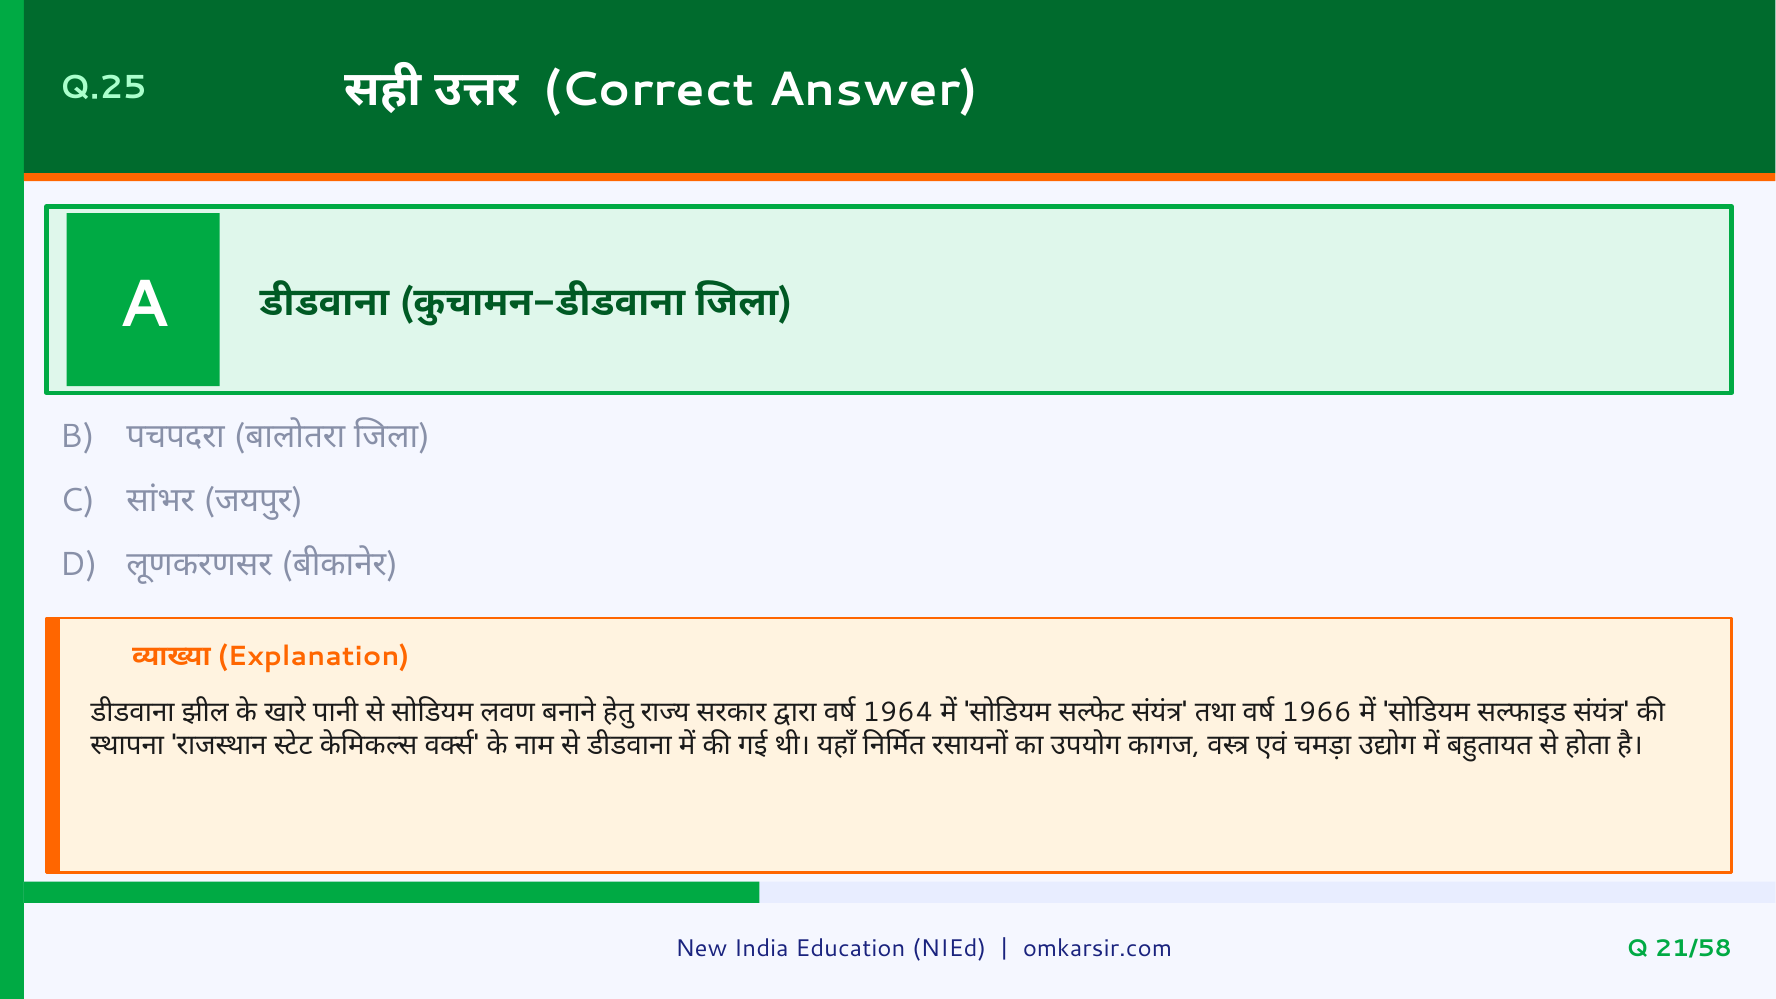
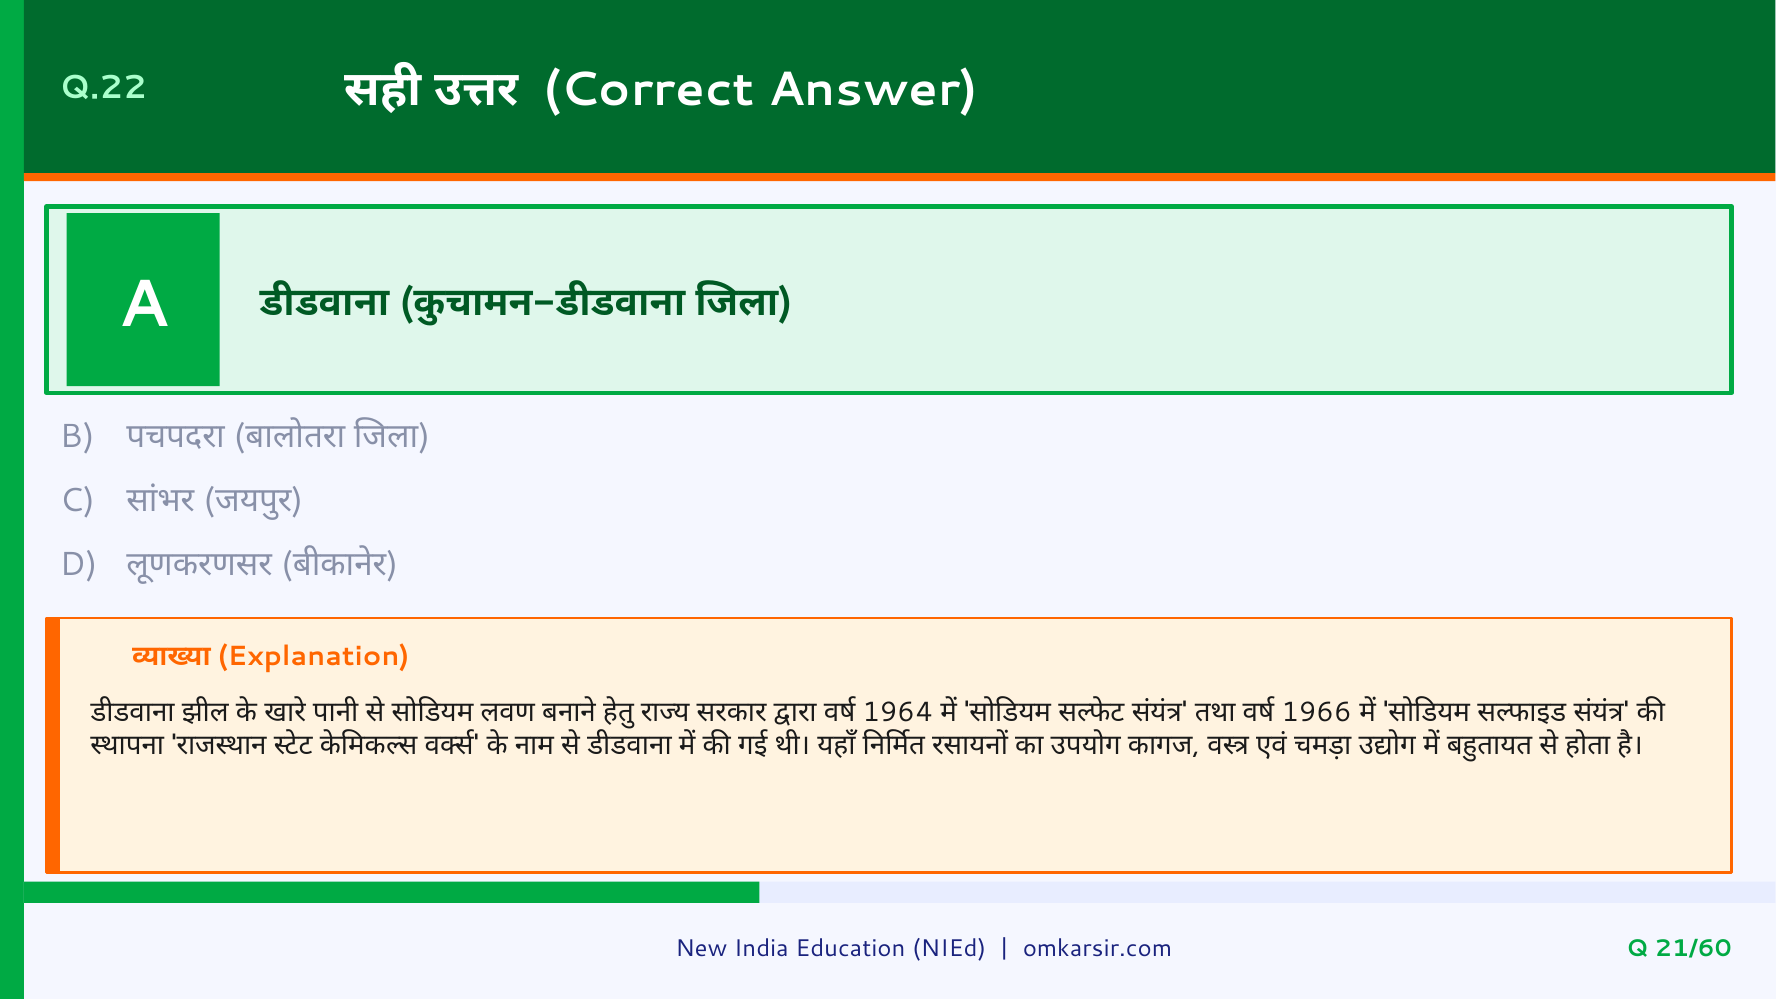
Q.25: Q.25 -> Q.22
21/58: 21/58 -> 21/60
